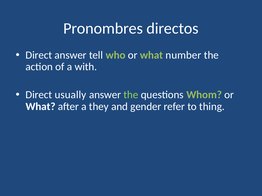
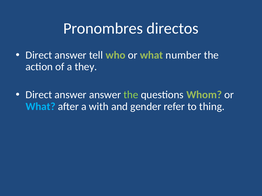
with: with -> they
usually at (70, 95): usually -> answer
What at (40, 107) colour: white -> light blue
they: they -> with
